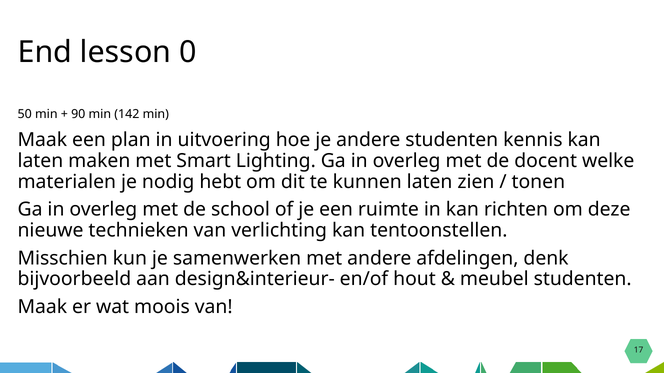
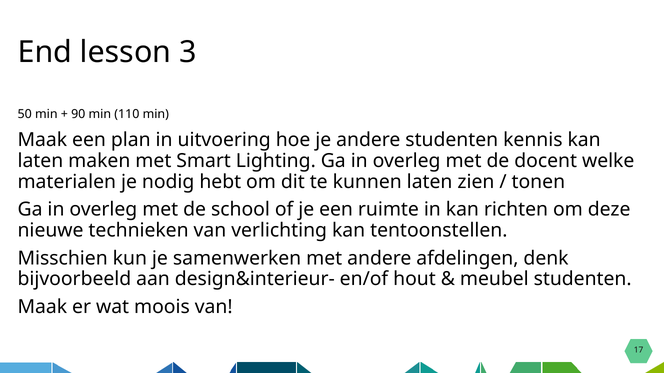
0: 0 -> 3
142: 142 -> 110
